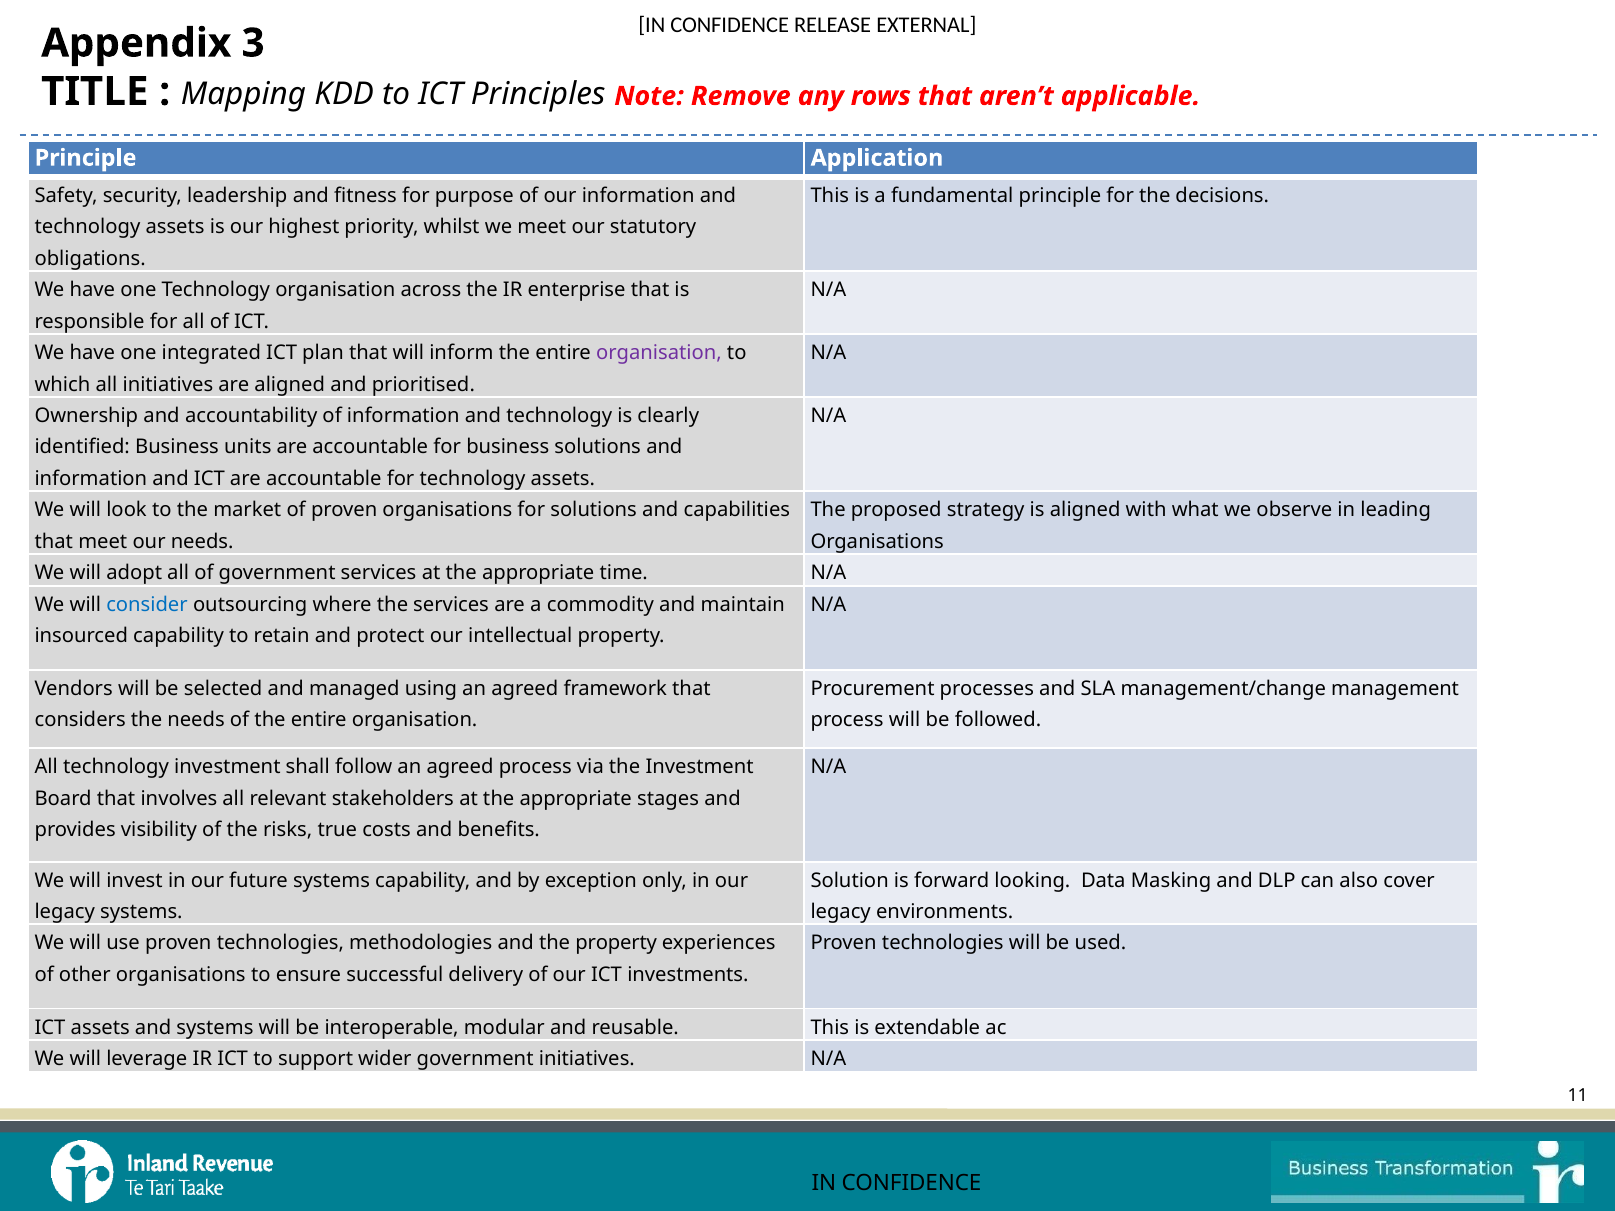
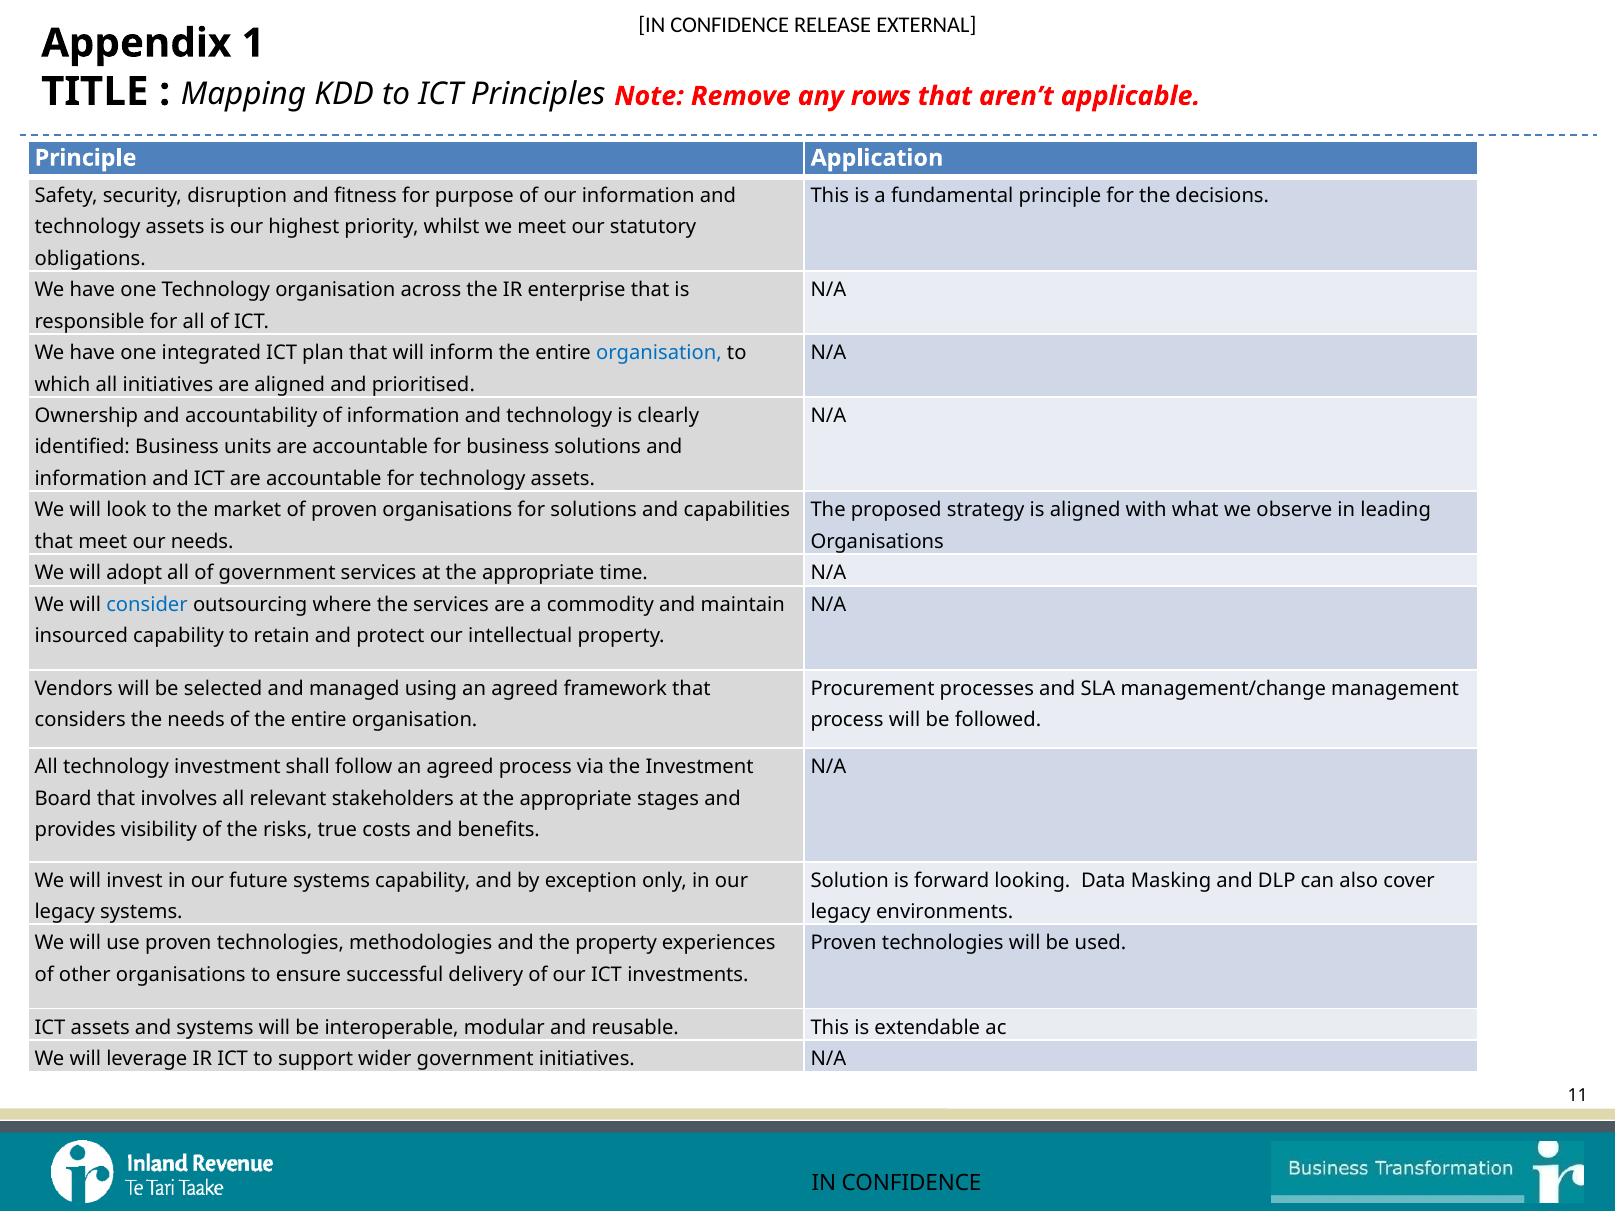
3: 3 -> 1
leadership: leadership -> disruption
organisation at (659, 353) colour: purple -> blue
